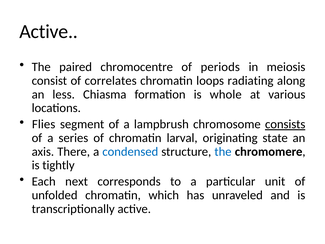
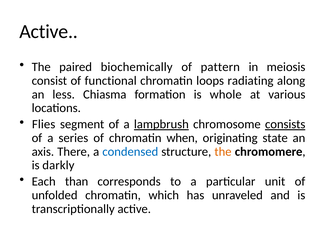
chromocentre: chromocentre -> biochemically
periods: periods -> pattern
correlates: correlates -> functional
lampbrush underline: none -> present
larval: larval -> when
the at (223, 151) colour: blue -> orange
tightly: tightly -> darkly
next: next -> than
